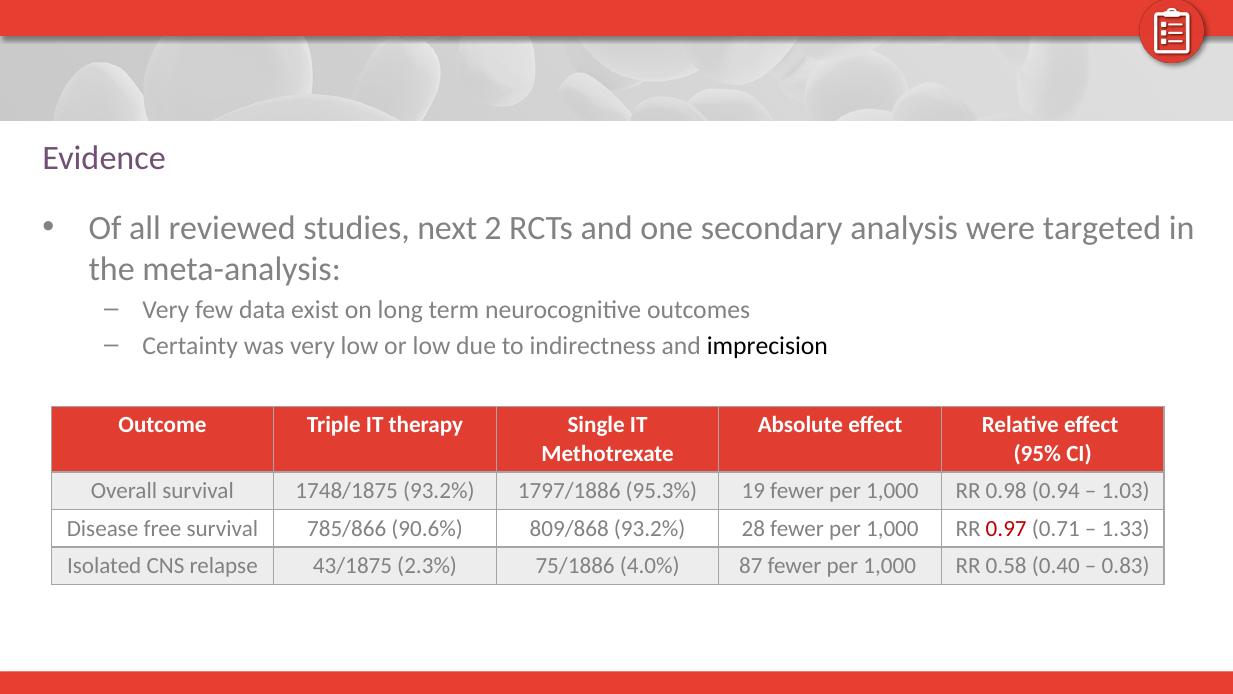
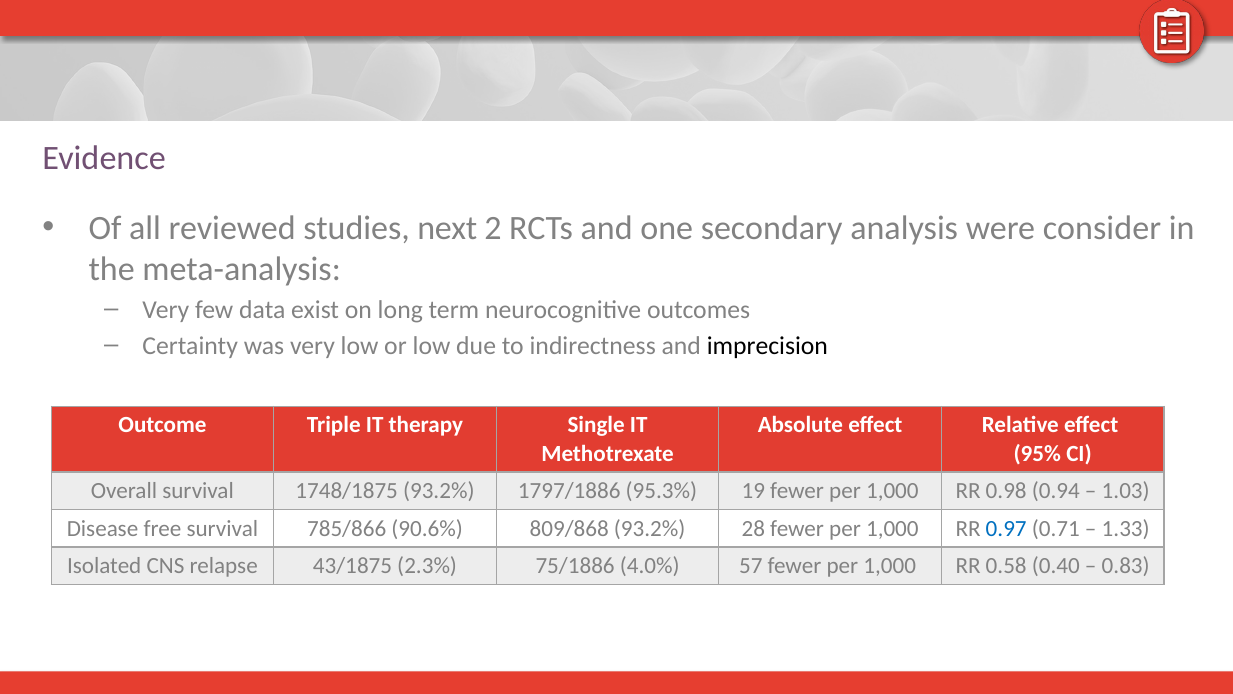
targeted: targeted -> consider
0.97 colour: red -> blue
87: 87 -> 57
